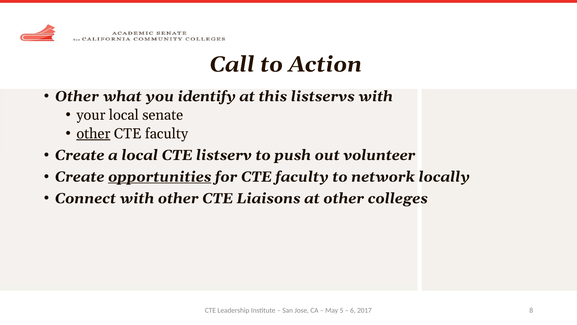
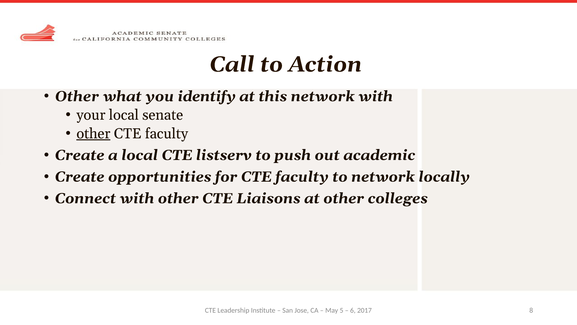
this listservs: listservs -> network
volunteer: volunteer -> academic
opportunities underline: present -> none
